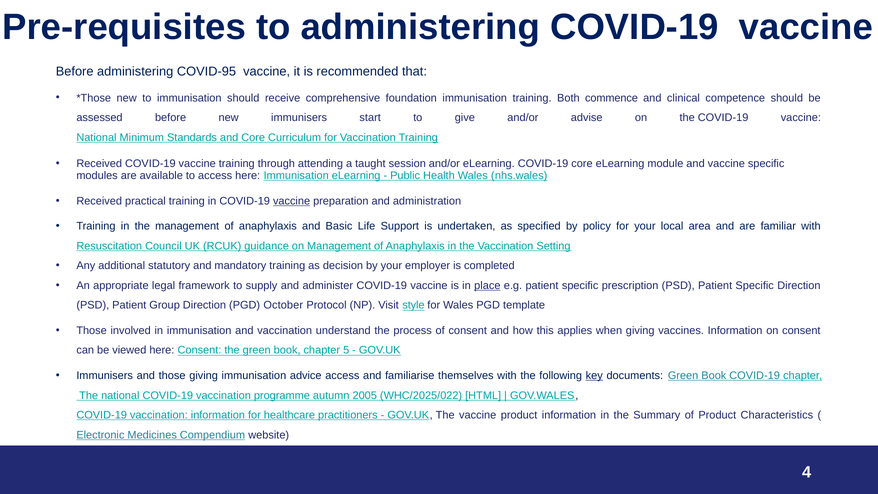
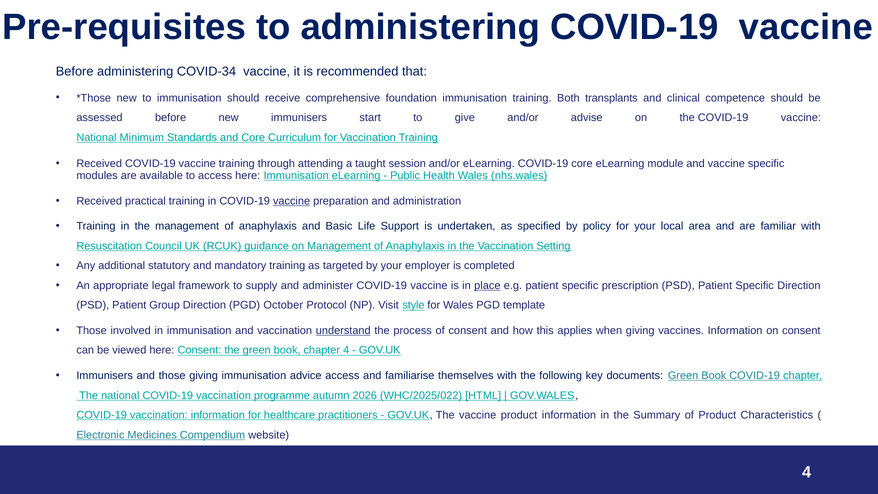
COVID-95: COVID-95 -> COVID-34
commence: commence -> transplants
decision: decision -> targeted
understand underline: none -> present
chapter 5: 5 -> 4
key underline: present -> none
2005: 2005 -> 2026
